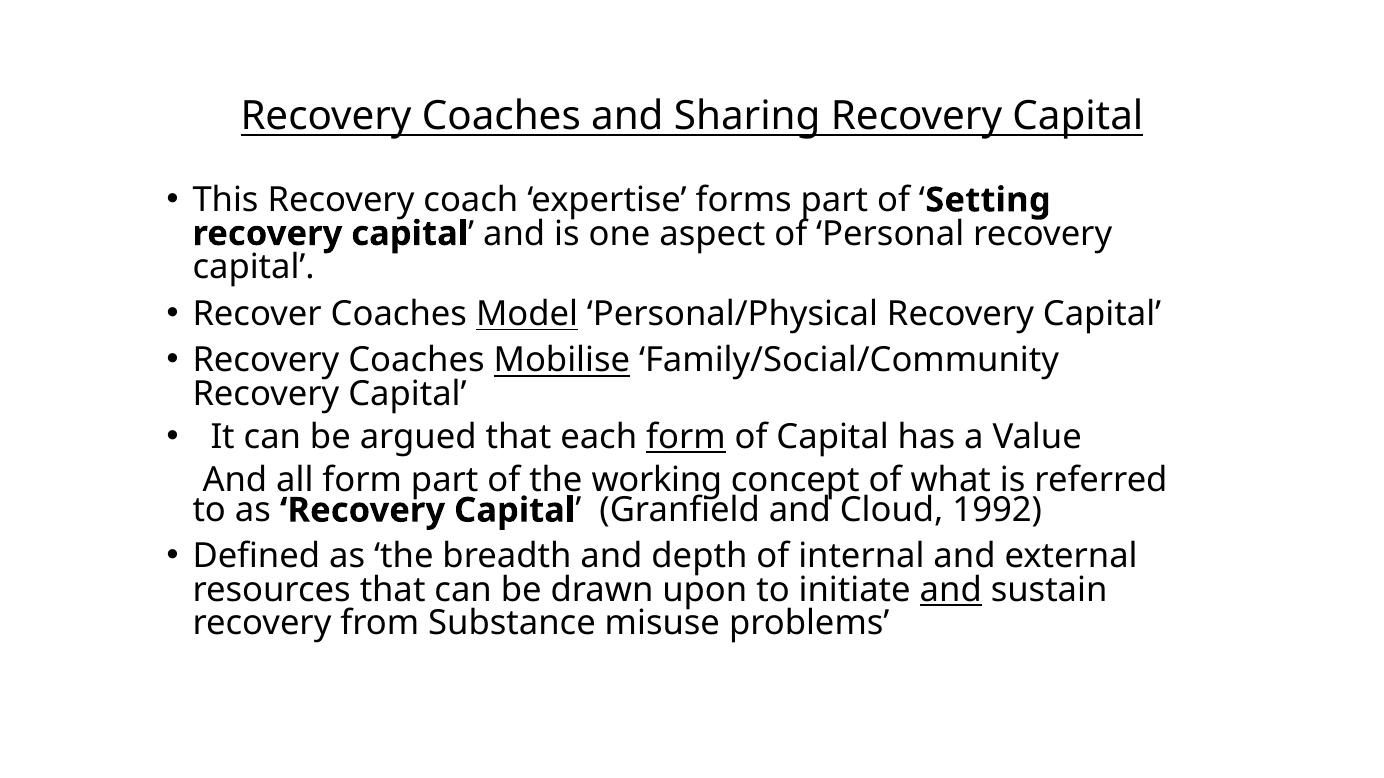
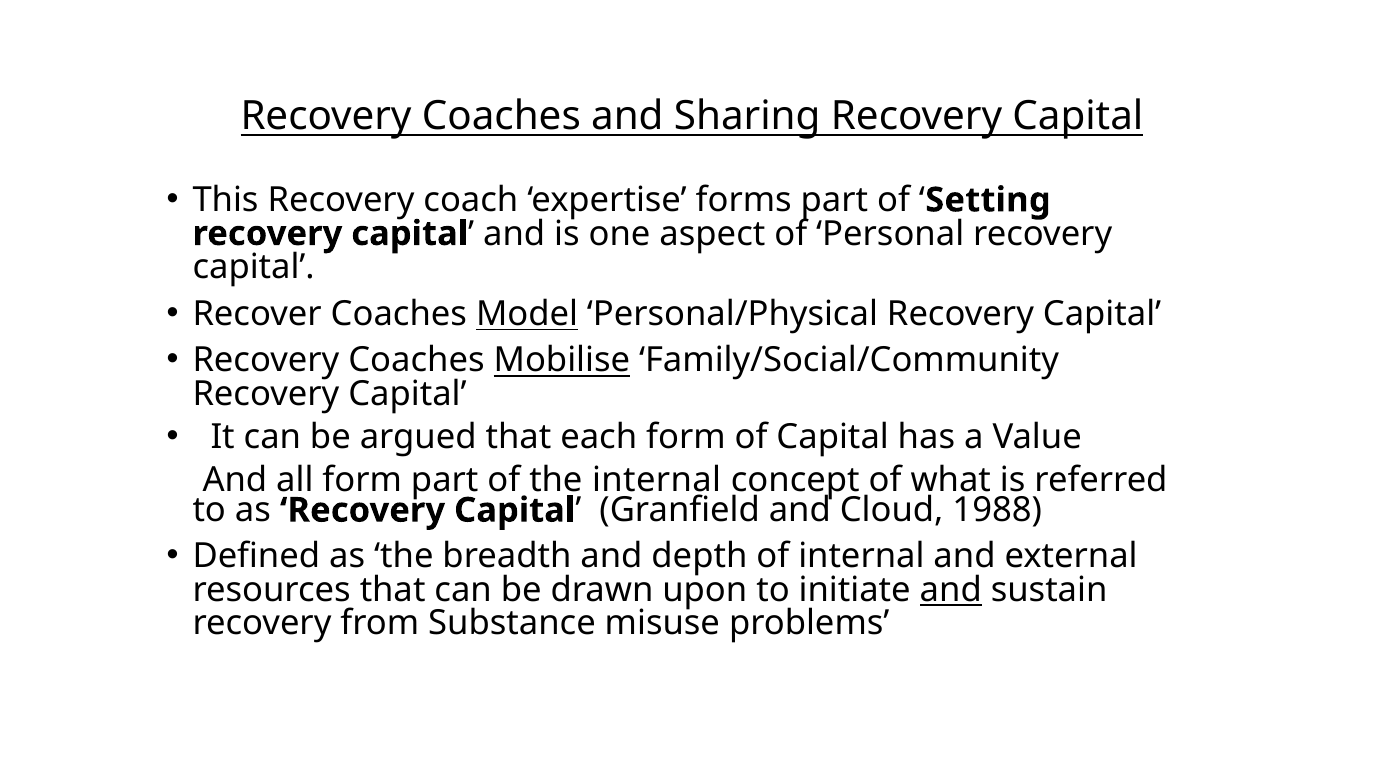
form at (686, 438) underline: present -> none
the working: working -> internal
1992: 1992 -> 1988
